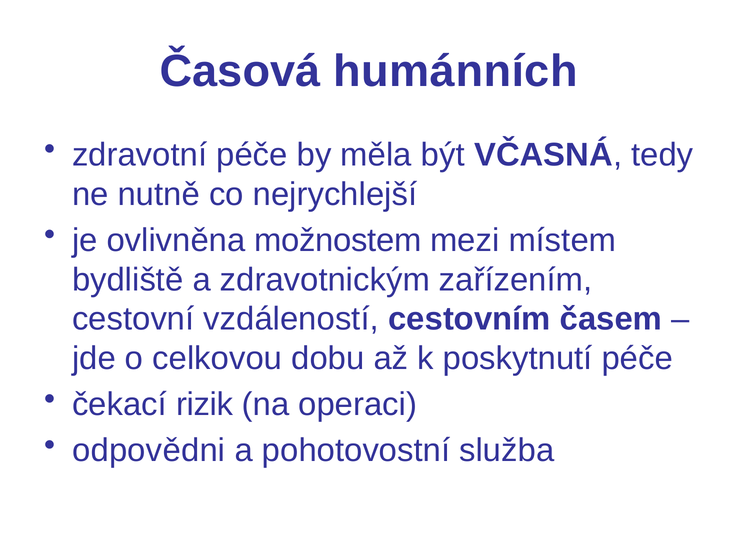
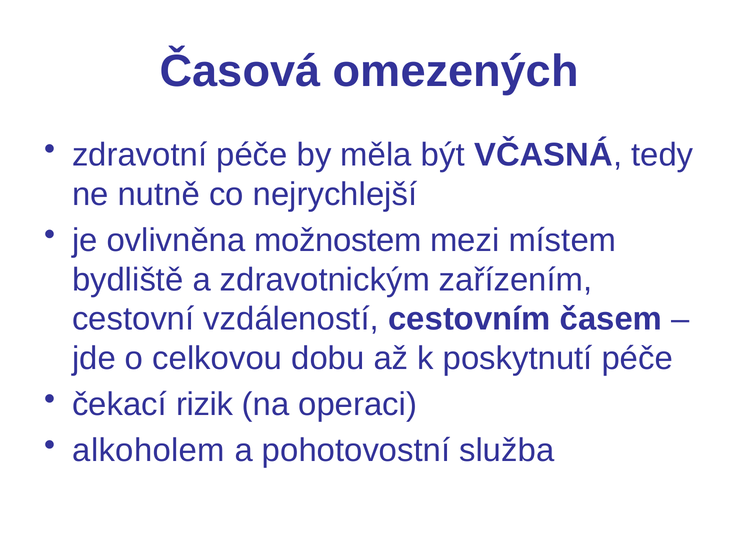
humánních: humánních -> omezených
odpovědni: odpovědni -> alkoholem
